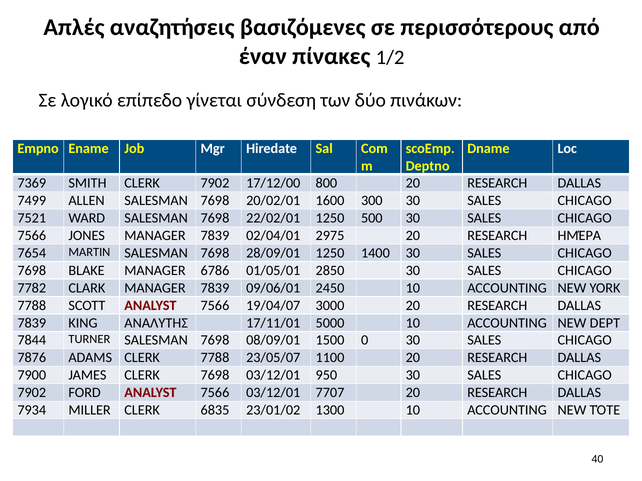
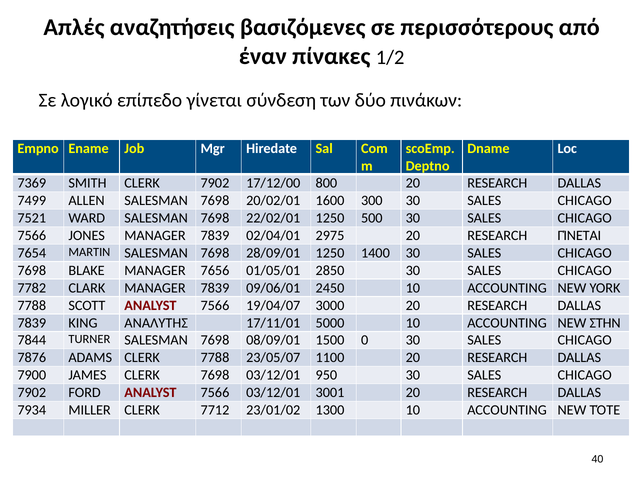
RESEARCH ΗΜΈΡΑ: ΗΜΈΡΑ -> ΓΊΝΕΤΑΙ
6786: 6786 -> 7656
DEPT: DEPT -> ΣΤΗΝ
7707: 7707 -> 3001
6835: 6835 -> 7712
